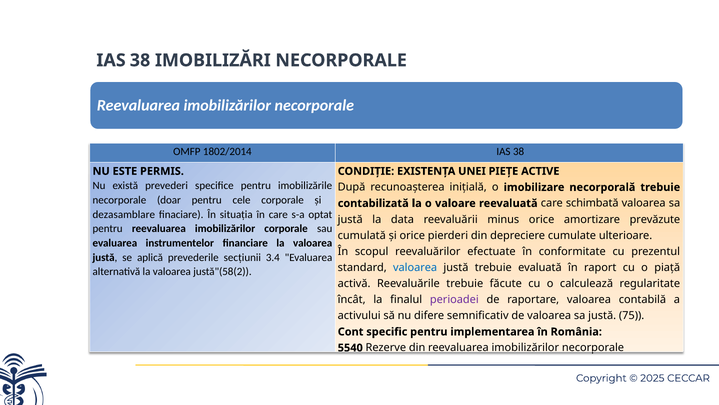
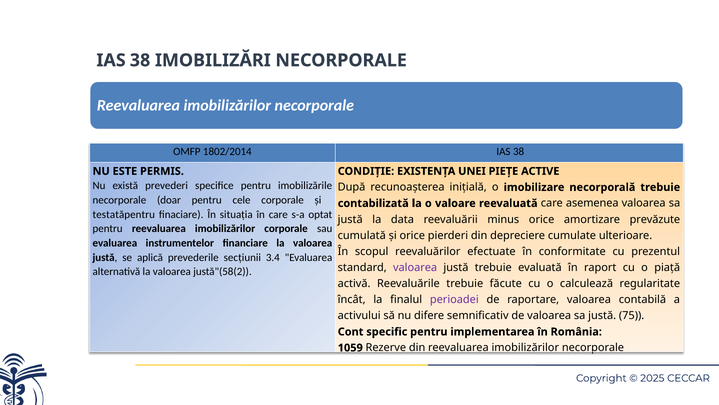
schimbată: schimbată -> asemenea
dezasamblare: dezasamblare -> testatăpentru
valoarea at (415, 267) colour: blue -> purple
5540: 5540 -> 1059
